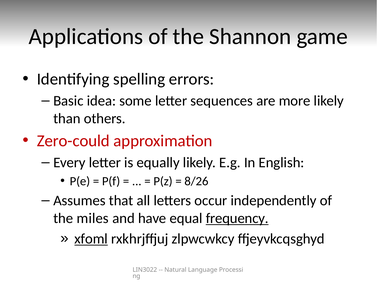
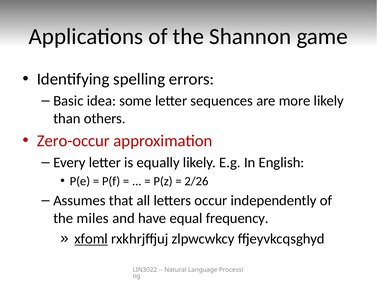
Zero-could: Zero-could -> Zero-occur
8/26: 8/26 -> 2/26
frequency underline: present -> none
